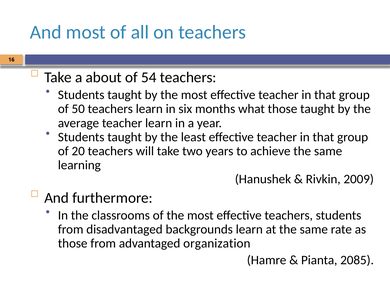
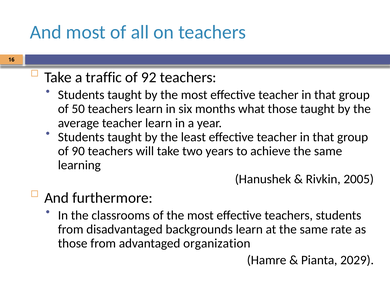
about: about -> traffic
54: 54 -> 92
20: 20 -> 90
2009: 2009 -> 2005
2085: 2085 -> 2029
